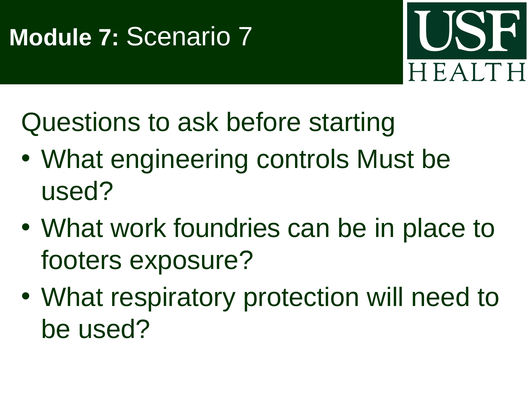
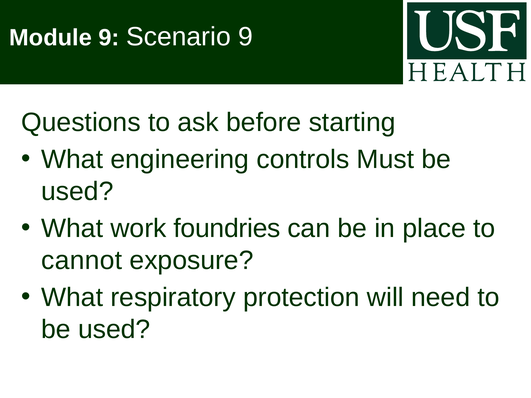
Module 7: 7 -> 9
Scenario 7: 7 -> 9
footers: footers -> cannot
